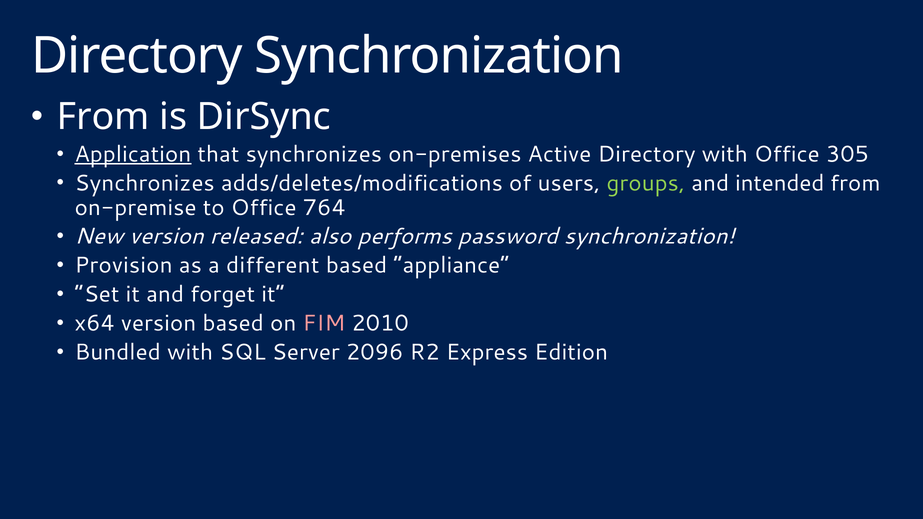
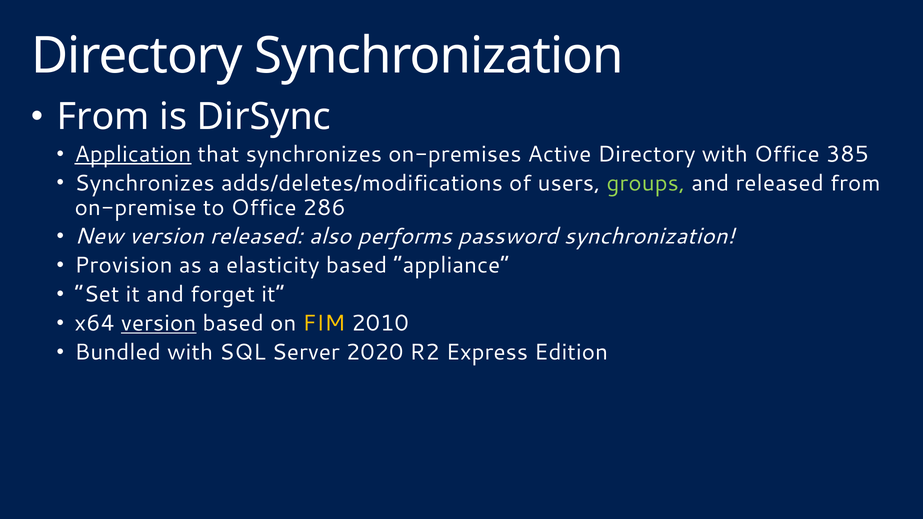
305: 305 -> 385
and intended: intended -> released
764: 764 -> 286
different: different -> elasticity
version at (159, 323) underline: none -> present
FIM colour: pink -> yellow
2096: 2096 -> 2020
